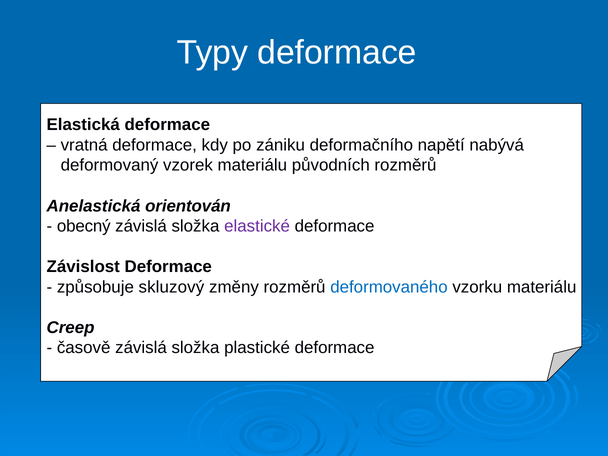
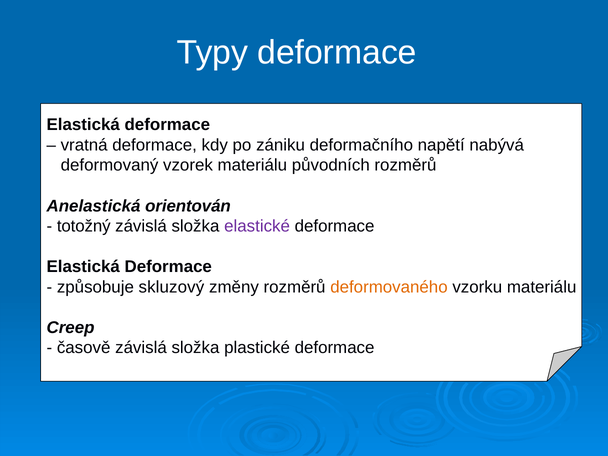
obecný: obecný -> totožný
Závislost at (83, 267): Závislost -> Elastická
deformovaného colour: blue -> orange
